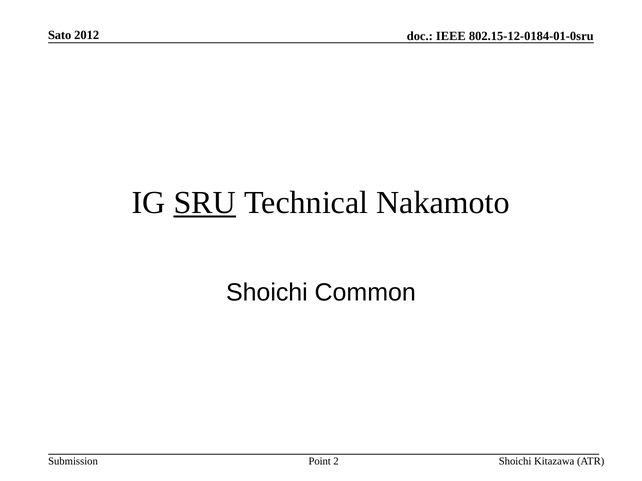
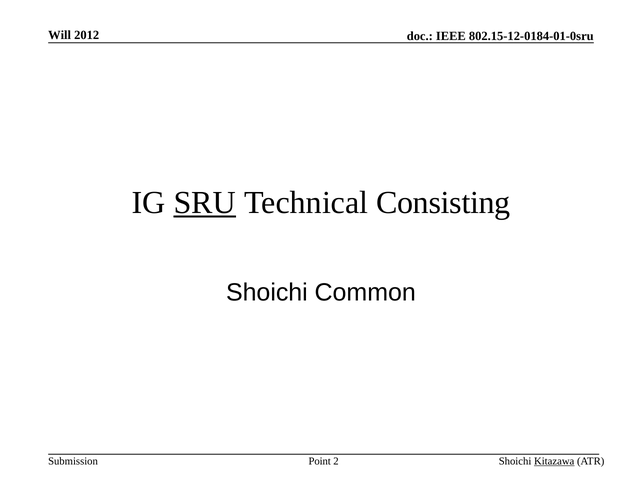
Sato: Sato -> Will
Nakamoto: Nakamoto -> Consisting
Kitazawa underline: none -> present
